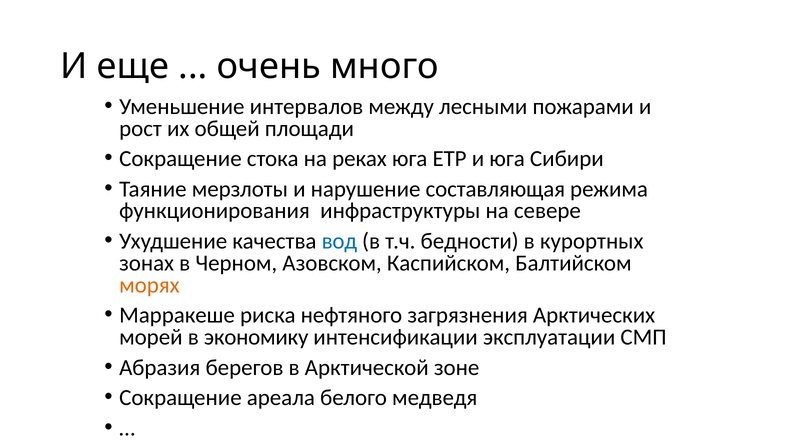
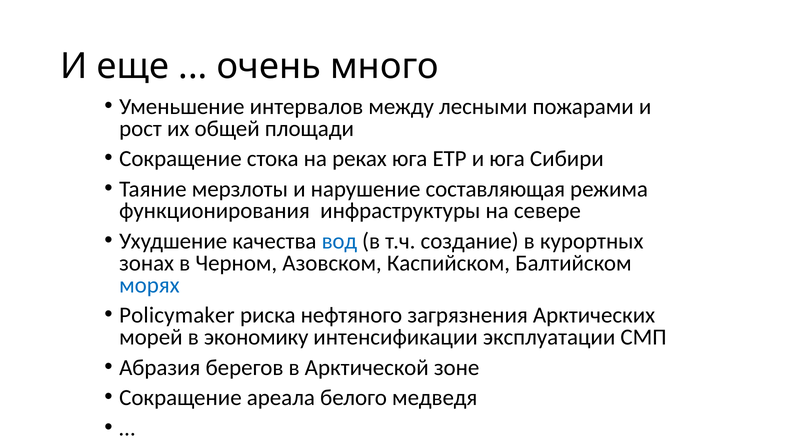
бедности: бедности -> создание
морях colour: orange -> blue
Марракеше: Марракеше -> Policymaker
